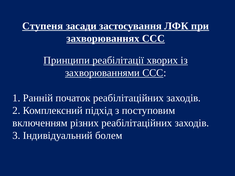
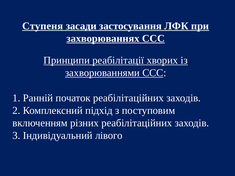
болем: болем -> лівого
